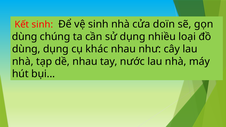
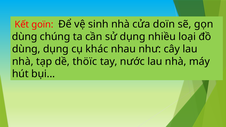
Kết sinh: sinh -> goïn
dề nhau: nhau -> thöïc
